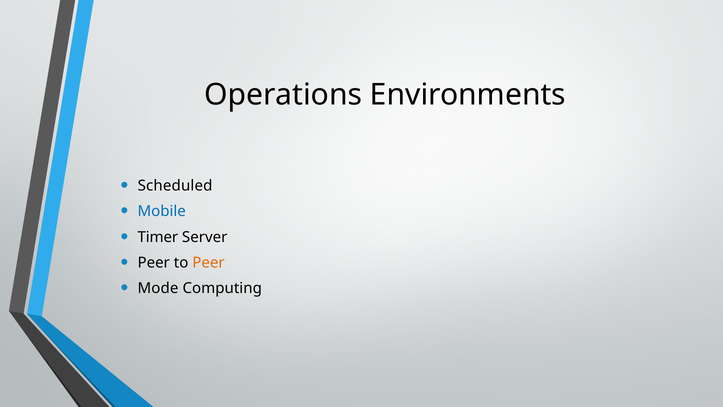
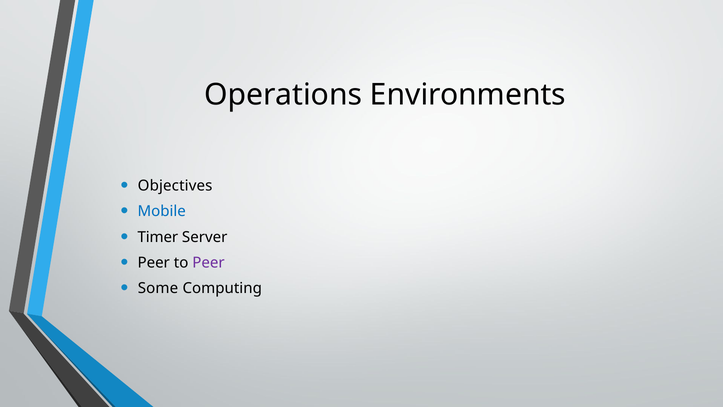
Scheduled: Scheduled -> Objectives
Peer at (208, 263) colour: orange -> purple
Mode: Mode -> Some
